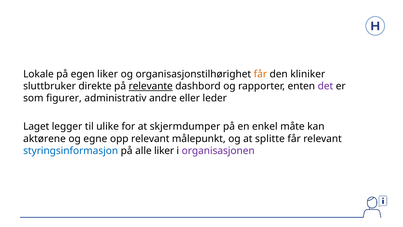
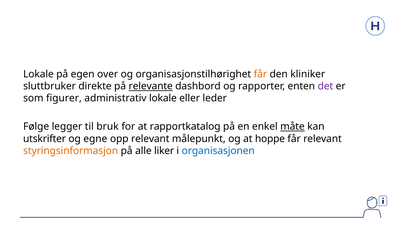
egen liker: liker -> over
administrativ andre: andre -> lokale
Laget: Laget -> Følge
ulike: ulike -> bruk
skjermdumper: skjermdumper -> rapportkatalog
måte underline: none -> present
aktørene: aktørene -> utskrifter
splitte: splitte -> hoppe
styringsinformasjon colour: blue -> orange
organisasjonen colour: purple -> blue
